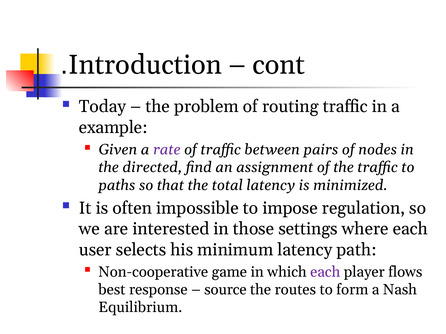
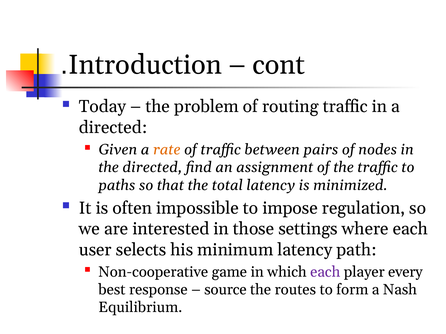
example at (113, 128): example -> directed
rate colour: purple -> orange
flows: flows -> every
